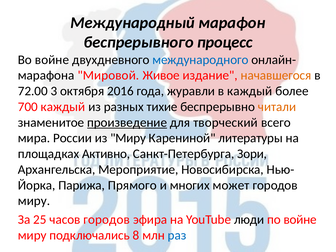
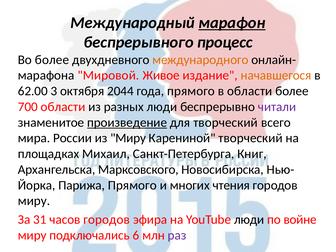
марафон underline: none -> present
Во войне: войне -> более
международного colour: blue -> orange
72.00: 72.00 -> 62.00
2016: 2016 -> 2044
года журавли: журавли -> прямого
в каждый: каждый -> области
700 каждый: каждый -> области
разных тихие: тихие -> люди
читали colour: orange -> purple
Карениной литературы: литературы -> творческий
Активно: Активно -> Михаил
Зори: Зори -> Книг
Мероприятие: Мероприятие -> Марксовского
может: может -> чтения
25: 25 -> 31
8: 8 -> 6
раз colour: blue -> purple
